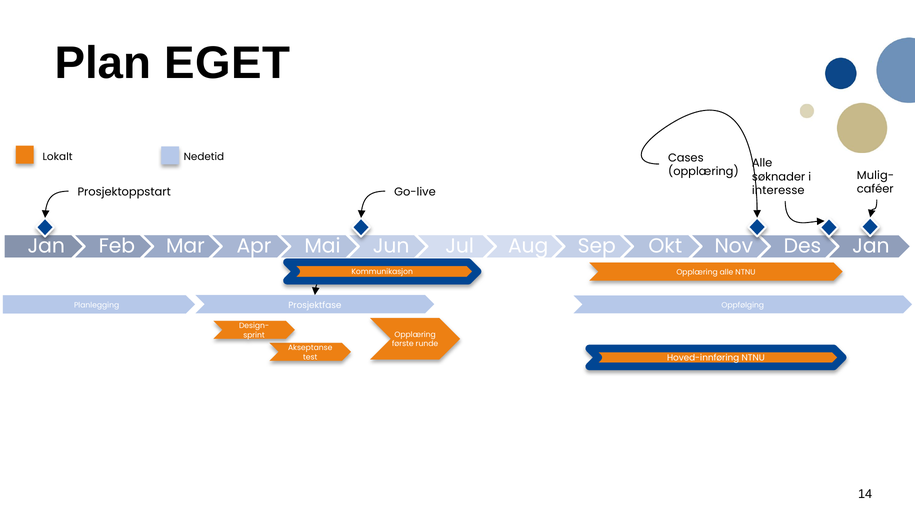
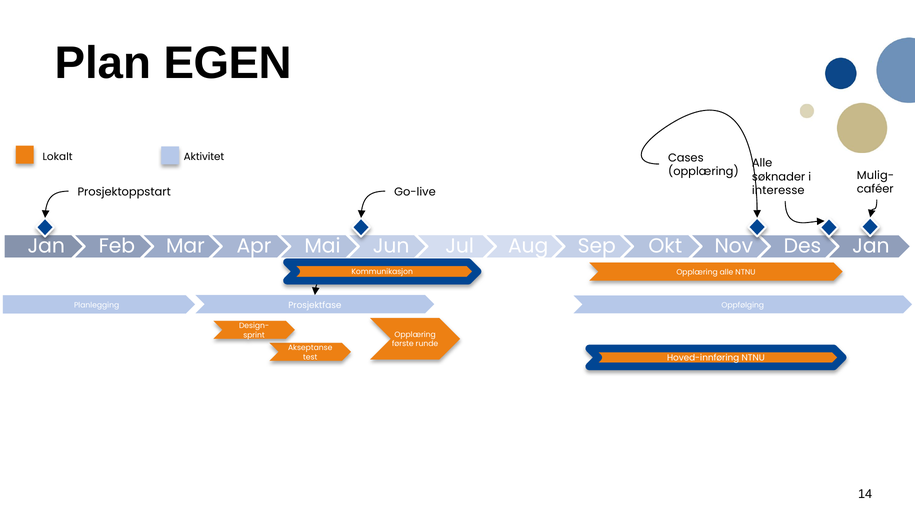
EGET: EGET -> EGEN
Nedetid: Nedetid -> Aktivitet
